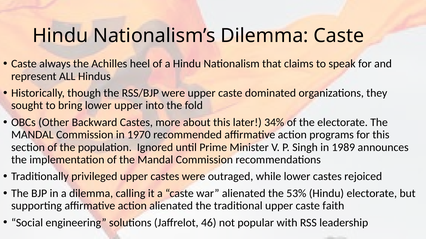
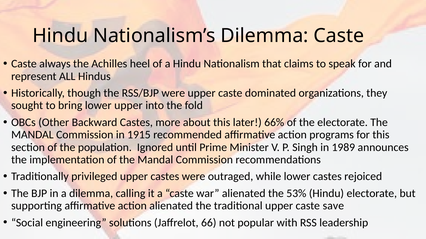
34%: 34% -> 66%
1970: 1970 -> 1915
faith: faith -> save
46: 46 -> 66
